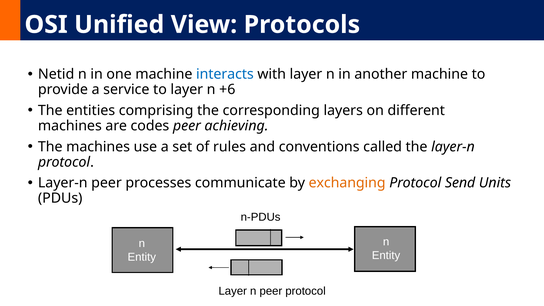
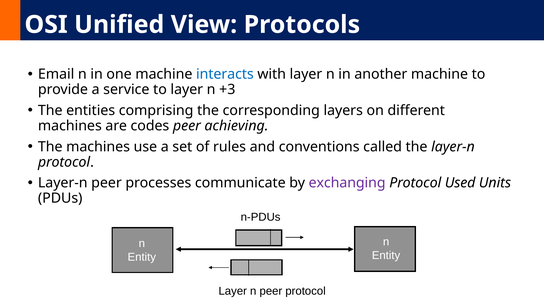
Netid: Netid -> Email
+6: +6 -> +3
exchanging colour: orange -> purple
Send: Send -> Used
